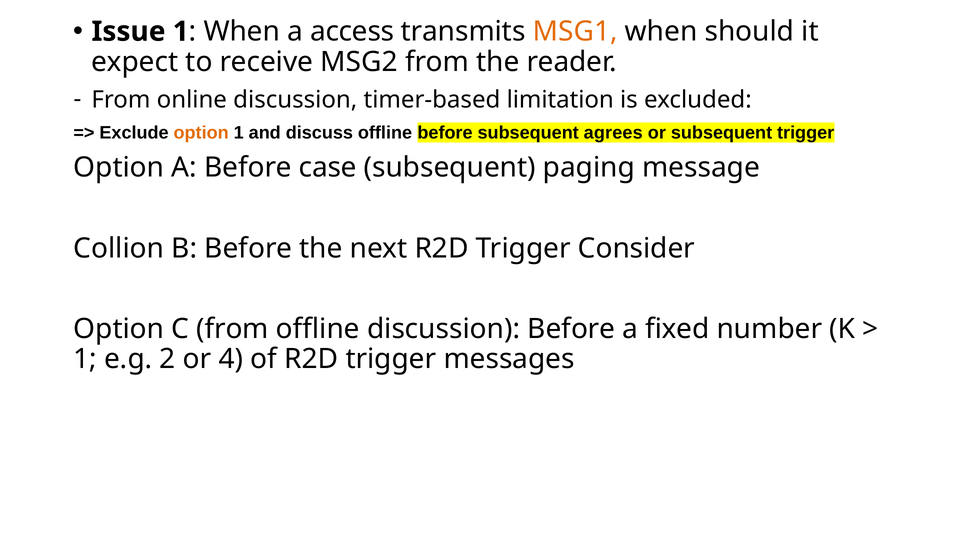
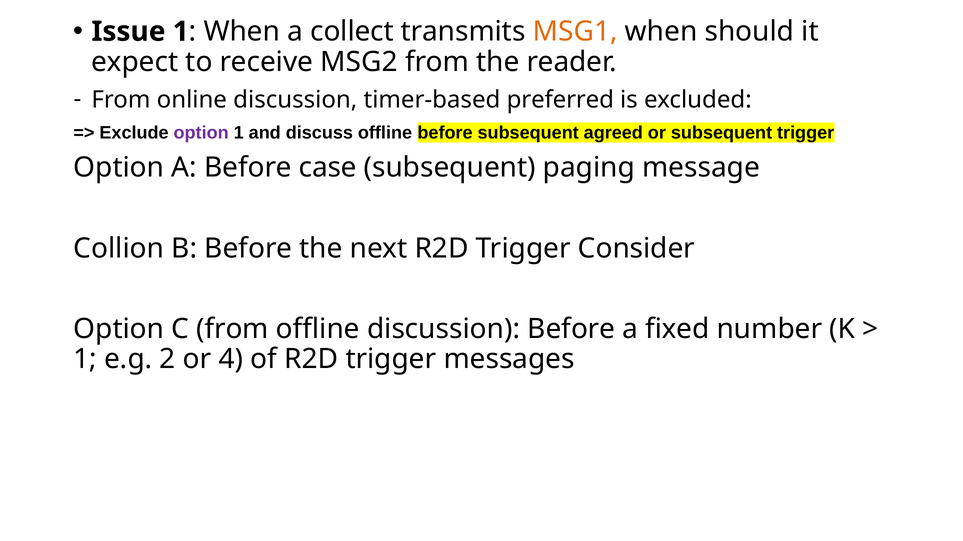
access: access -> collect
limitation: limitation -> preferred
option at (201, 133) colour: orange -> purple
agrees: agrees -> agreed
